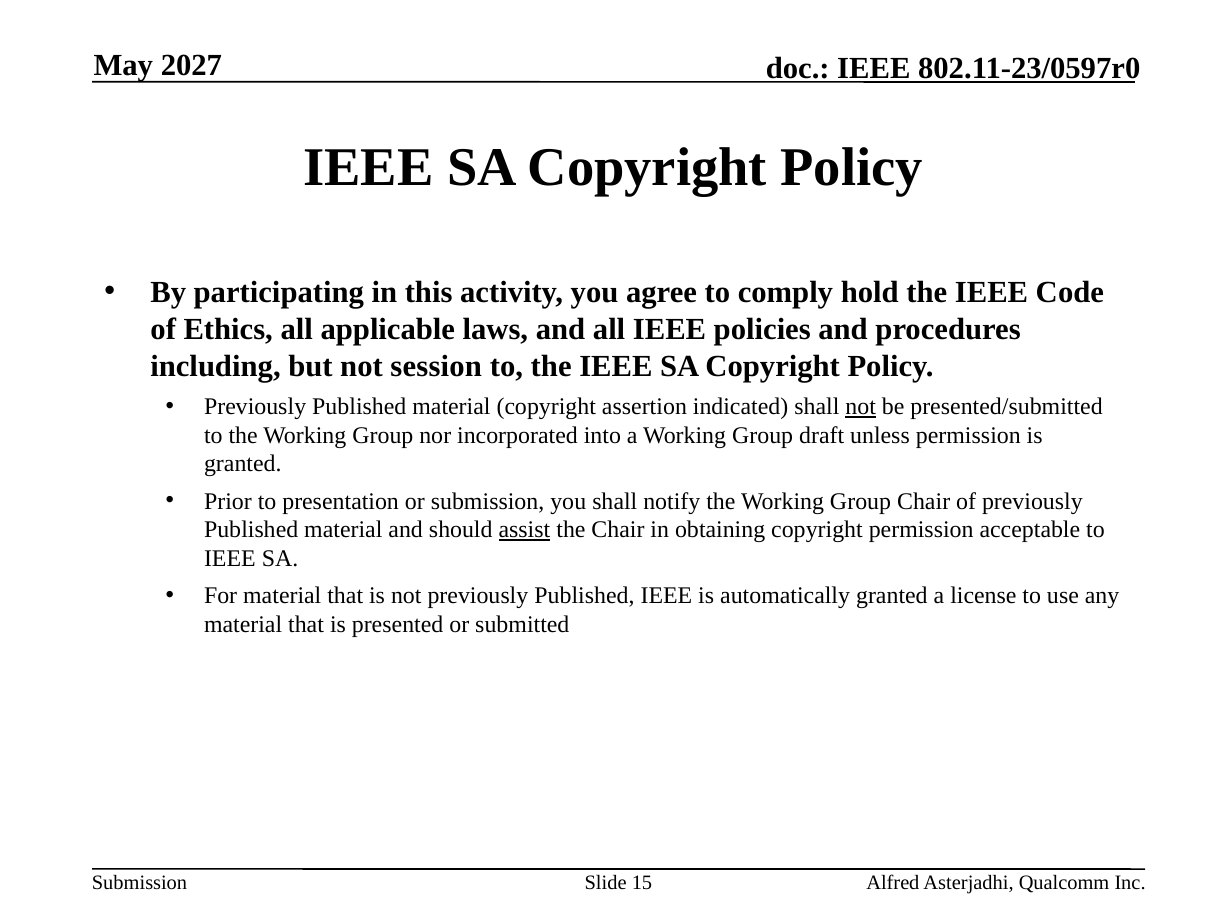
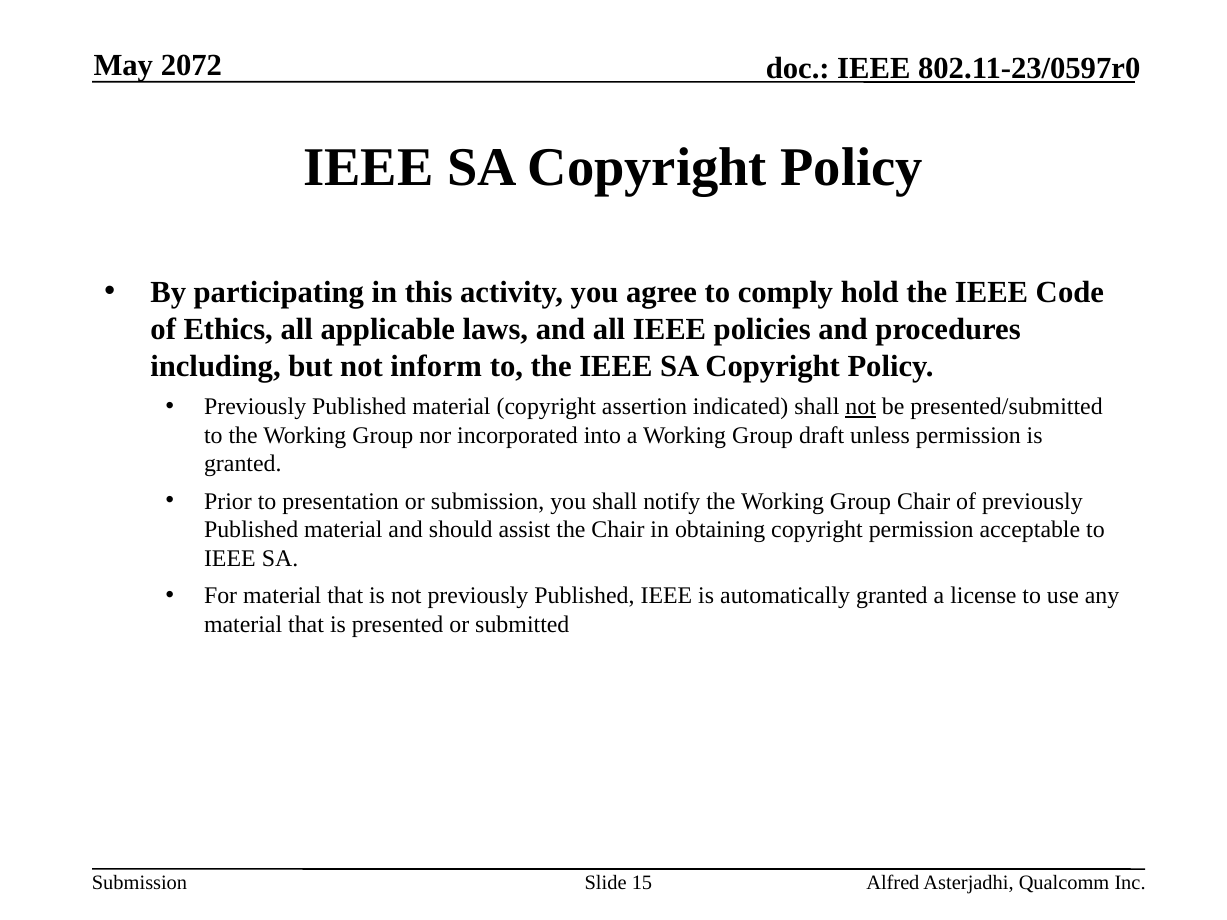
2027: 2027 -> 2072
session: session -> inform
assist underline: present -> none
